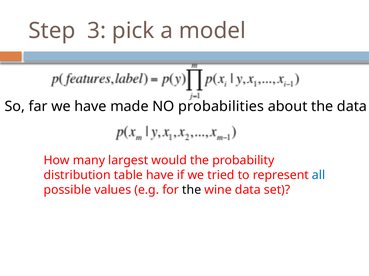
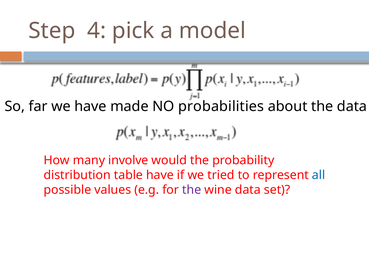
3: 3 -> 4
largest: largest -> involve
the at (192, 190) colour: black -> purple
